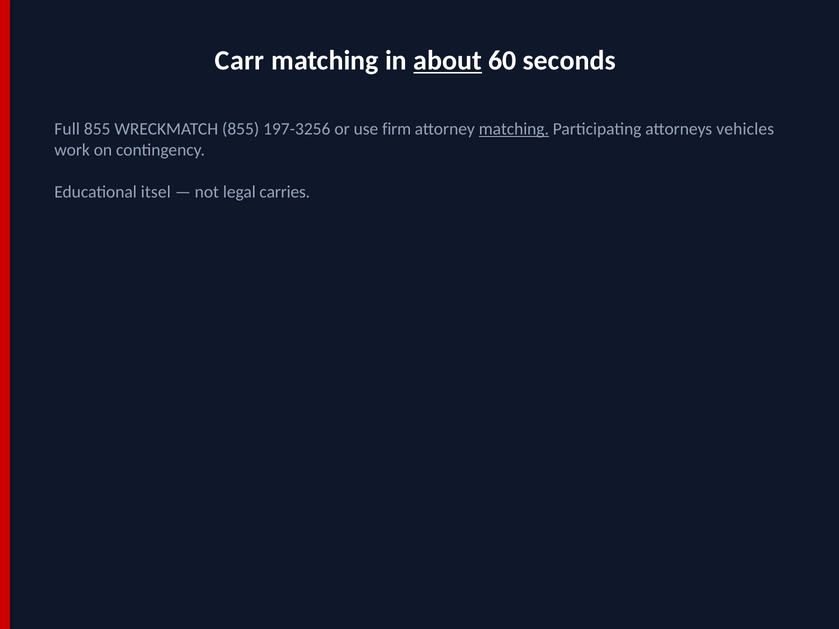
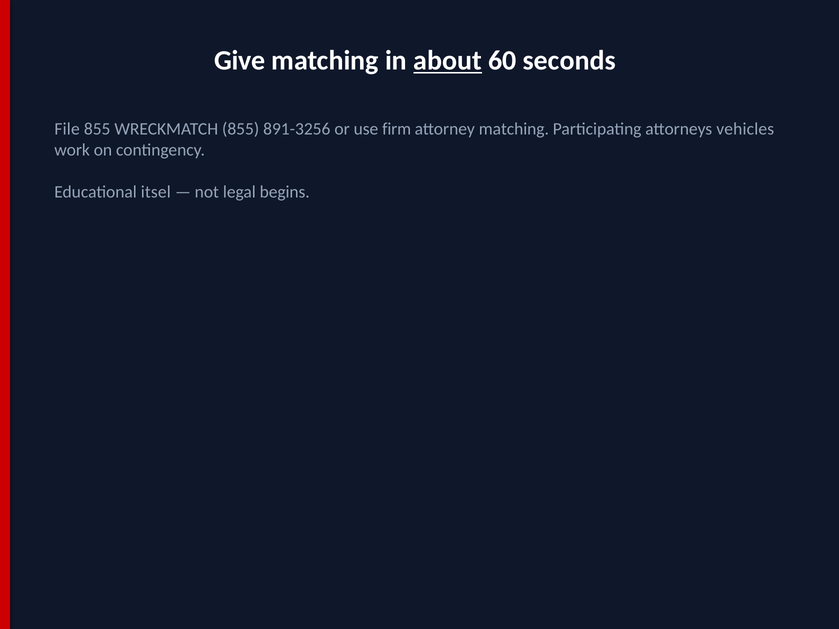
Carr: Carr -> Give
Full: Full -> File
197-3256: 197-3256 -> 891-3256
matching at (514, 129) underline: present -> none
carries: carries -> begins
